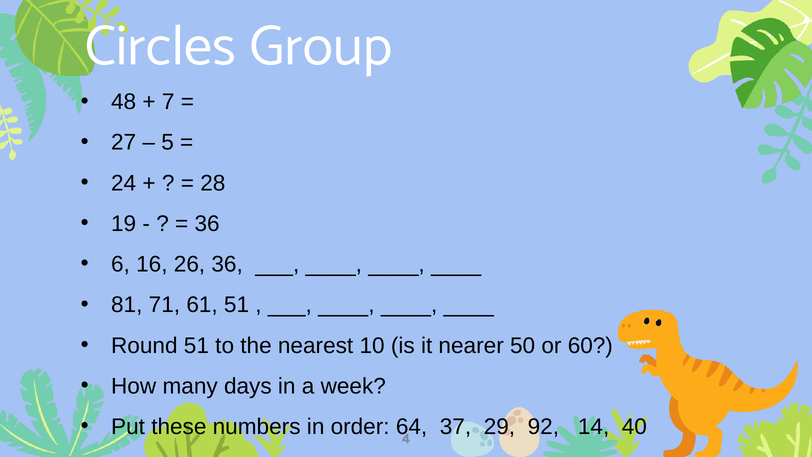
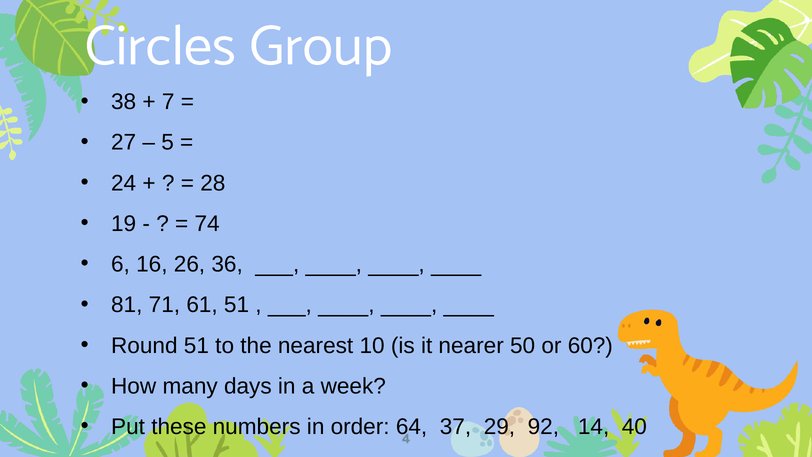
48: 48 -> 38
36 at (207, 224): 36 -> 74
